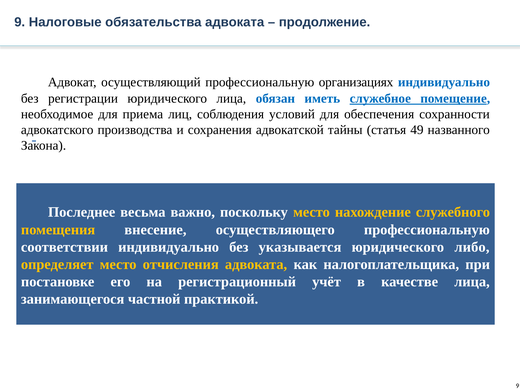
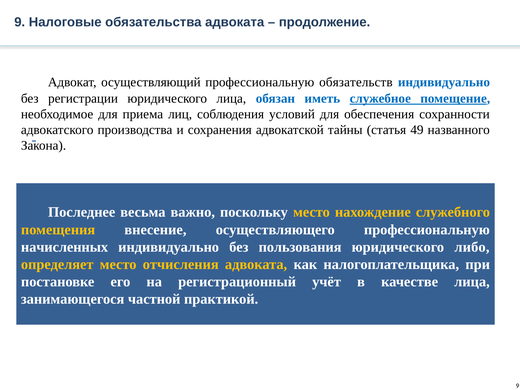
организациях: организациях -> обязательств
соответствии: соответствии -> начисленных
указывается: указывается -> пользования
